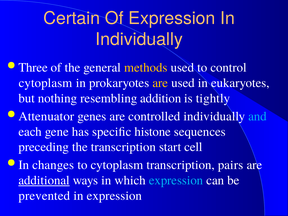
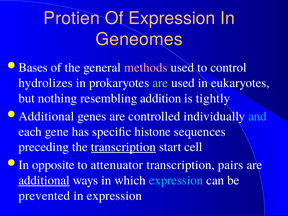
Certain: Certain -> Protien
Individually at (139, 39): Individually -> Geneomes
Three: Three -> Bases
methods colour: yellow -> pink
cytoplasm at (46, 83): cytoplasm -> hydrolizes
are at (160, 83) colour: yellow -> light green
Attenuator at (46, 116): Attenuator -> Additional
transcription at (123, 147) underline: none -> present
changes: changes -> opposite
to cytoplasm: cytoplasm -> attenuator
